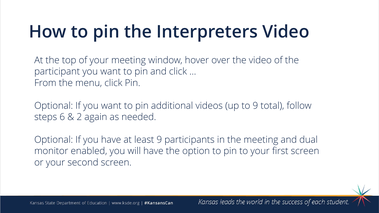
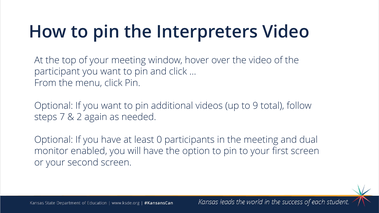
6: 6 -> 7
least 9: 9 -> 0
